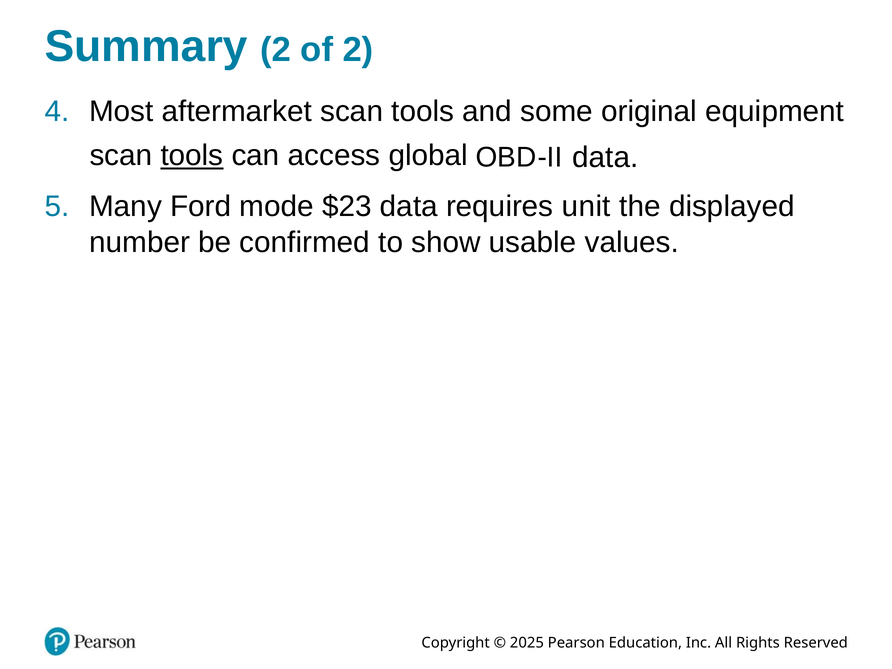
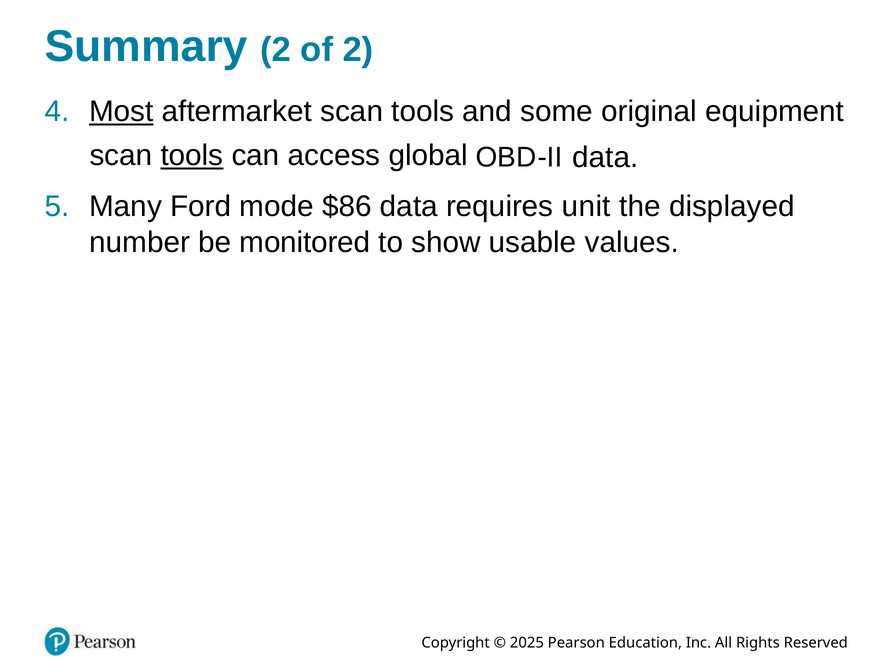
Most underline: none -> present
$23: $23 -> $86
confirmed: confirmed -> monitored
